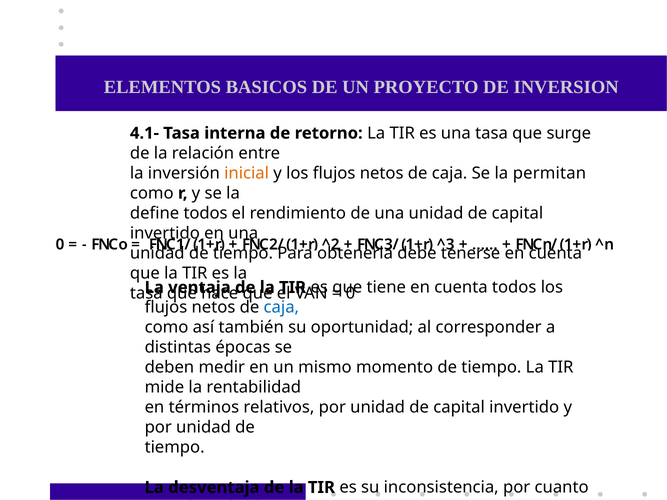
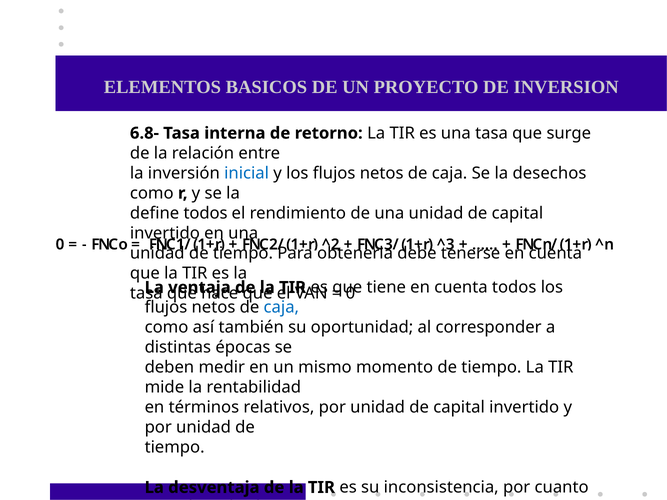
4.1-: 4.1- -> 6.8-
inicial colour: orange -> blue
permitan: permitan -> desechos
